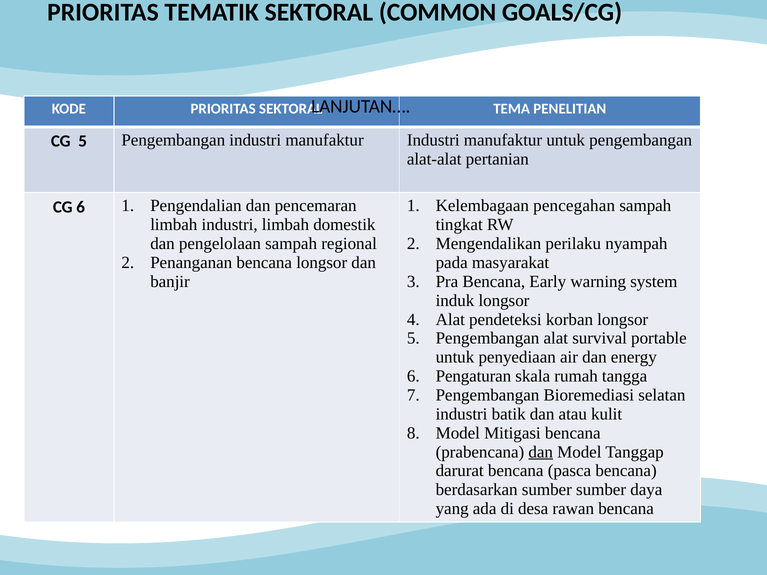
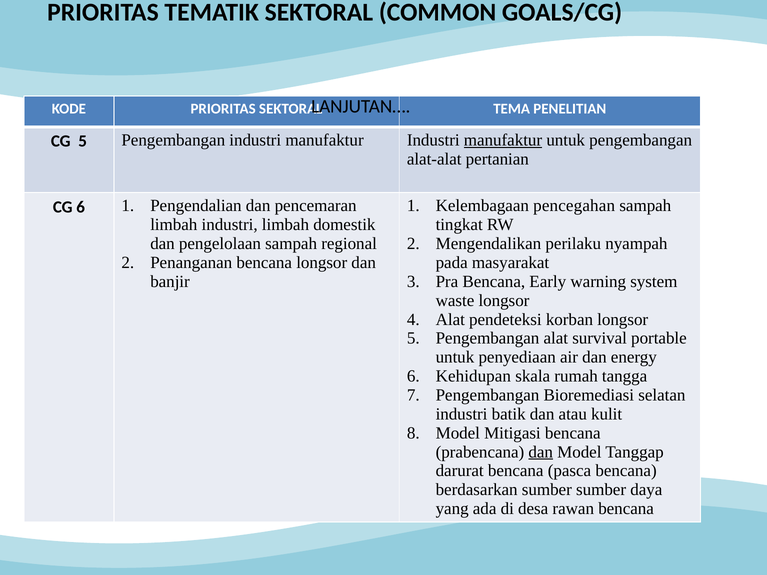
manufaktur at (503, 140) underline: none -> present
induk: induk -> waste
Pengaturan: Pengaturan -> Kehidupan
